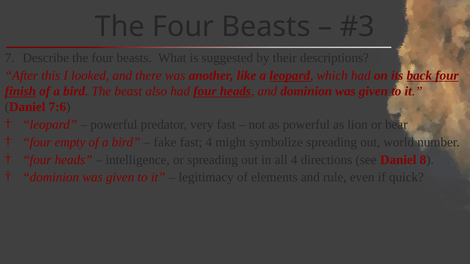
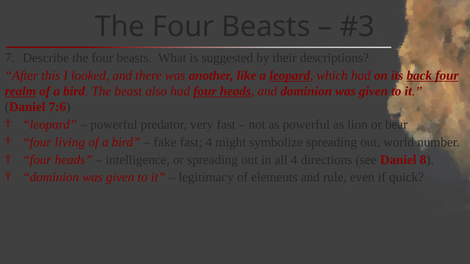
finish: finish -> realm
empty: empty -> living
